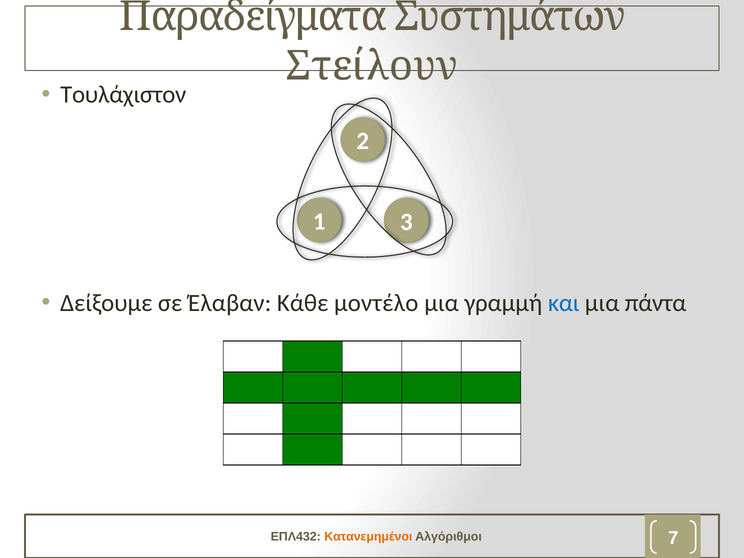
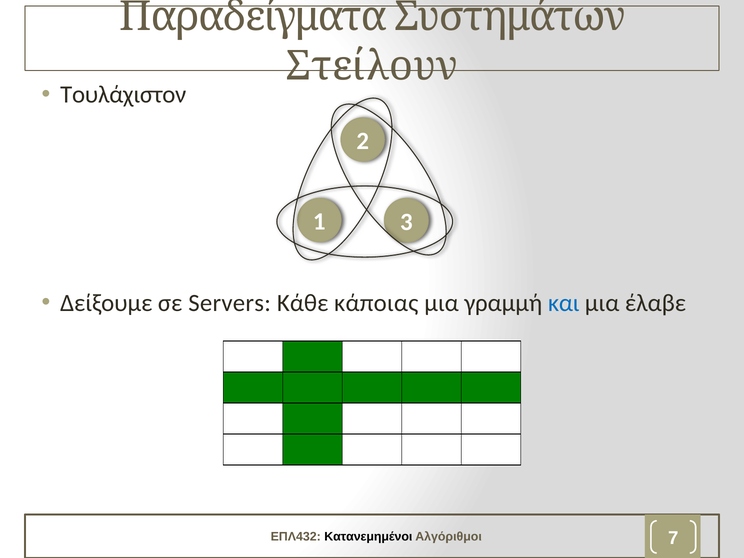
Έλαβαν: Έλαβαν -> Servers
μοντέλο: μοντέλο -> κάποιας
πάντα: πάντα -> έλαβε
Κατανεμημένοι colour: orange -> black
